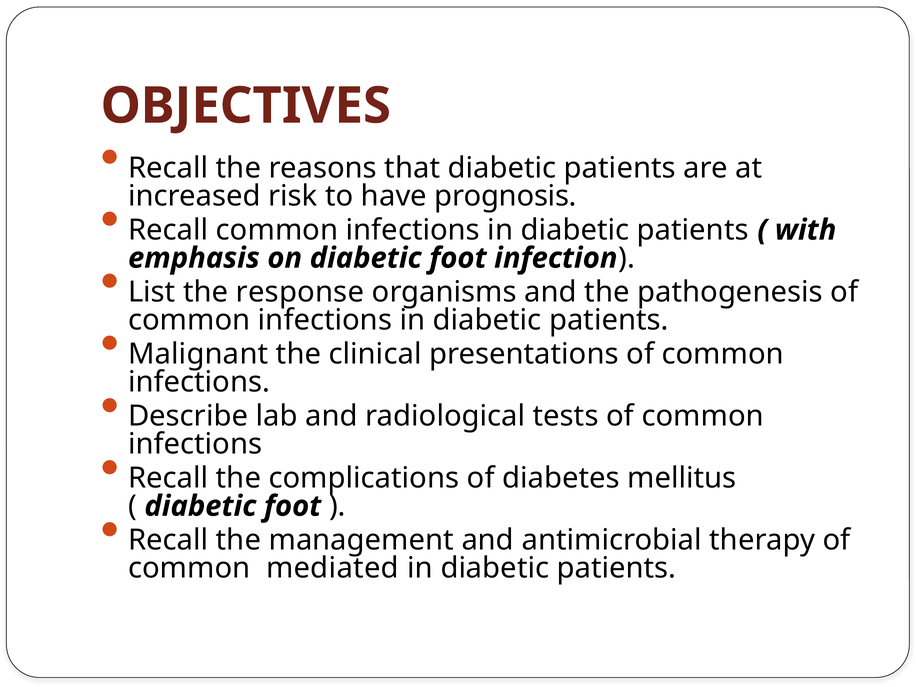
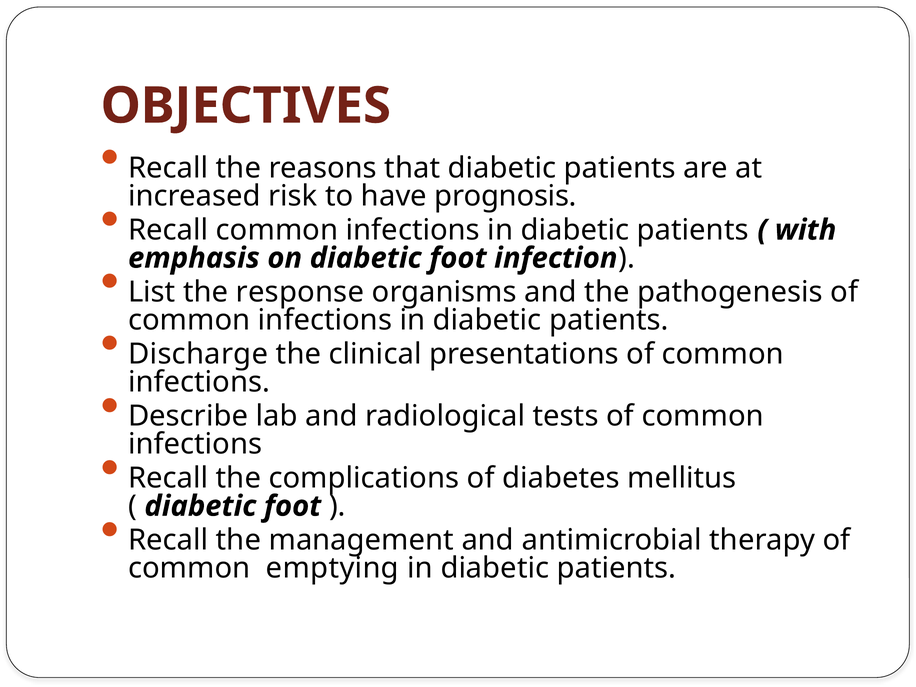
Malignant: Malignant -> Discharge
mediated: mediated -> emptying
